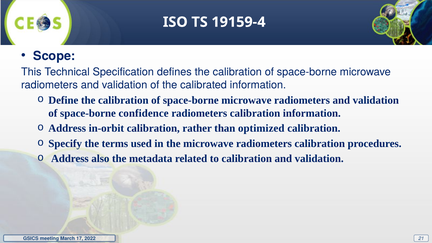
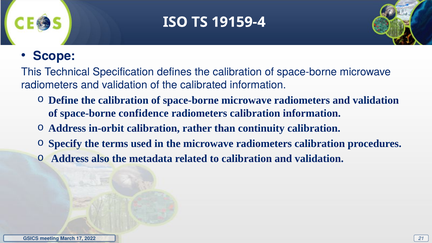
optimized: optimized -> continuity
